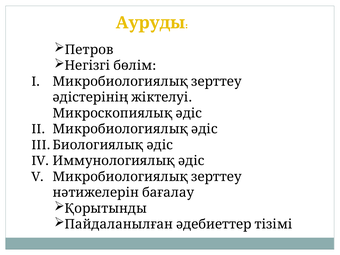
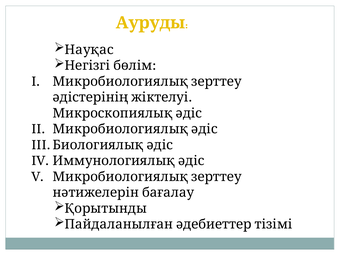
Петров: Петров -> Науқас
